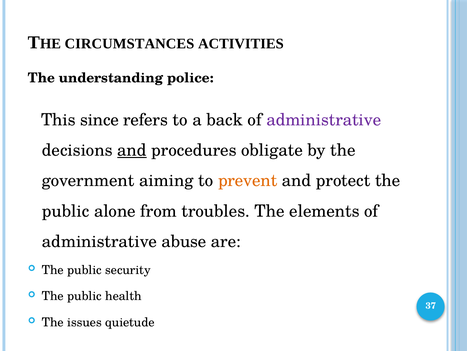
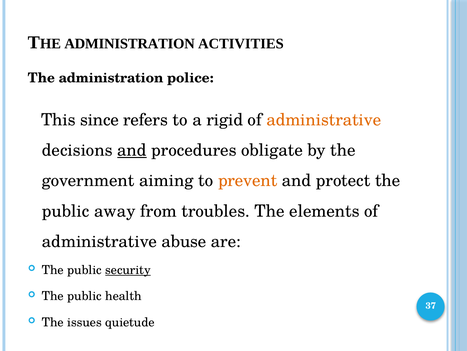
CIRCUMSTANCES at (129, 44): CIRCUMSTANCES -> ADMINISTRATION
The understanding: understanding -> administration
back: back -> rigid
administrative at (324, 120) colour: purple -> orange
alone: alone -> away
security underline: none -> present
